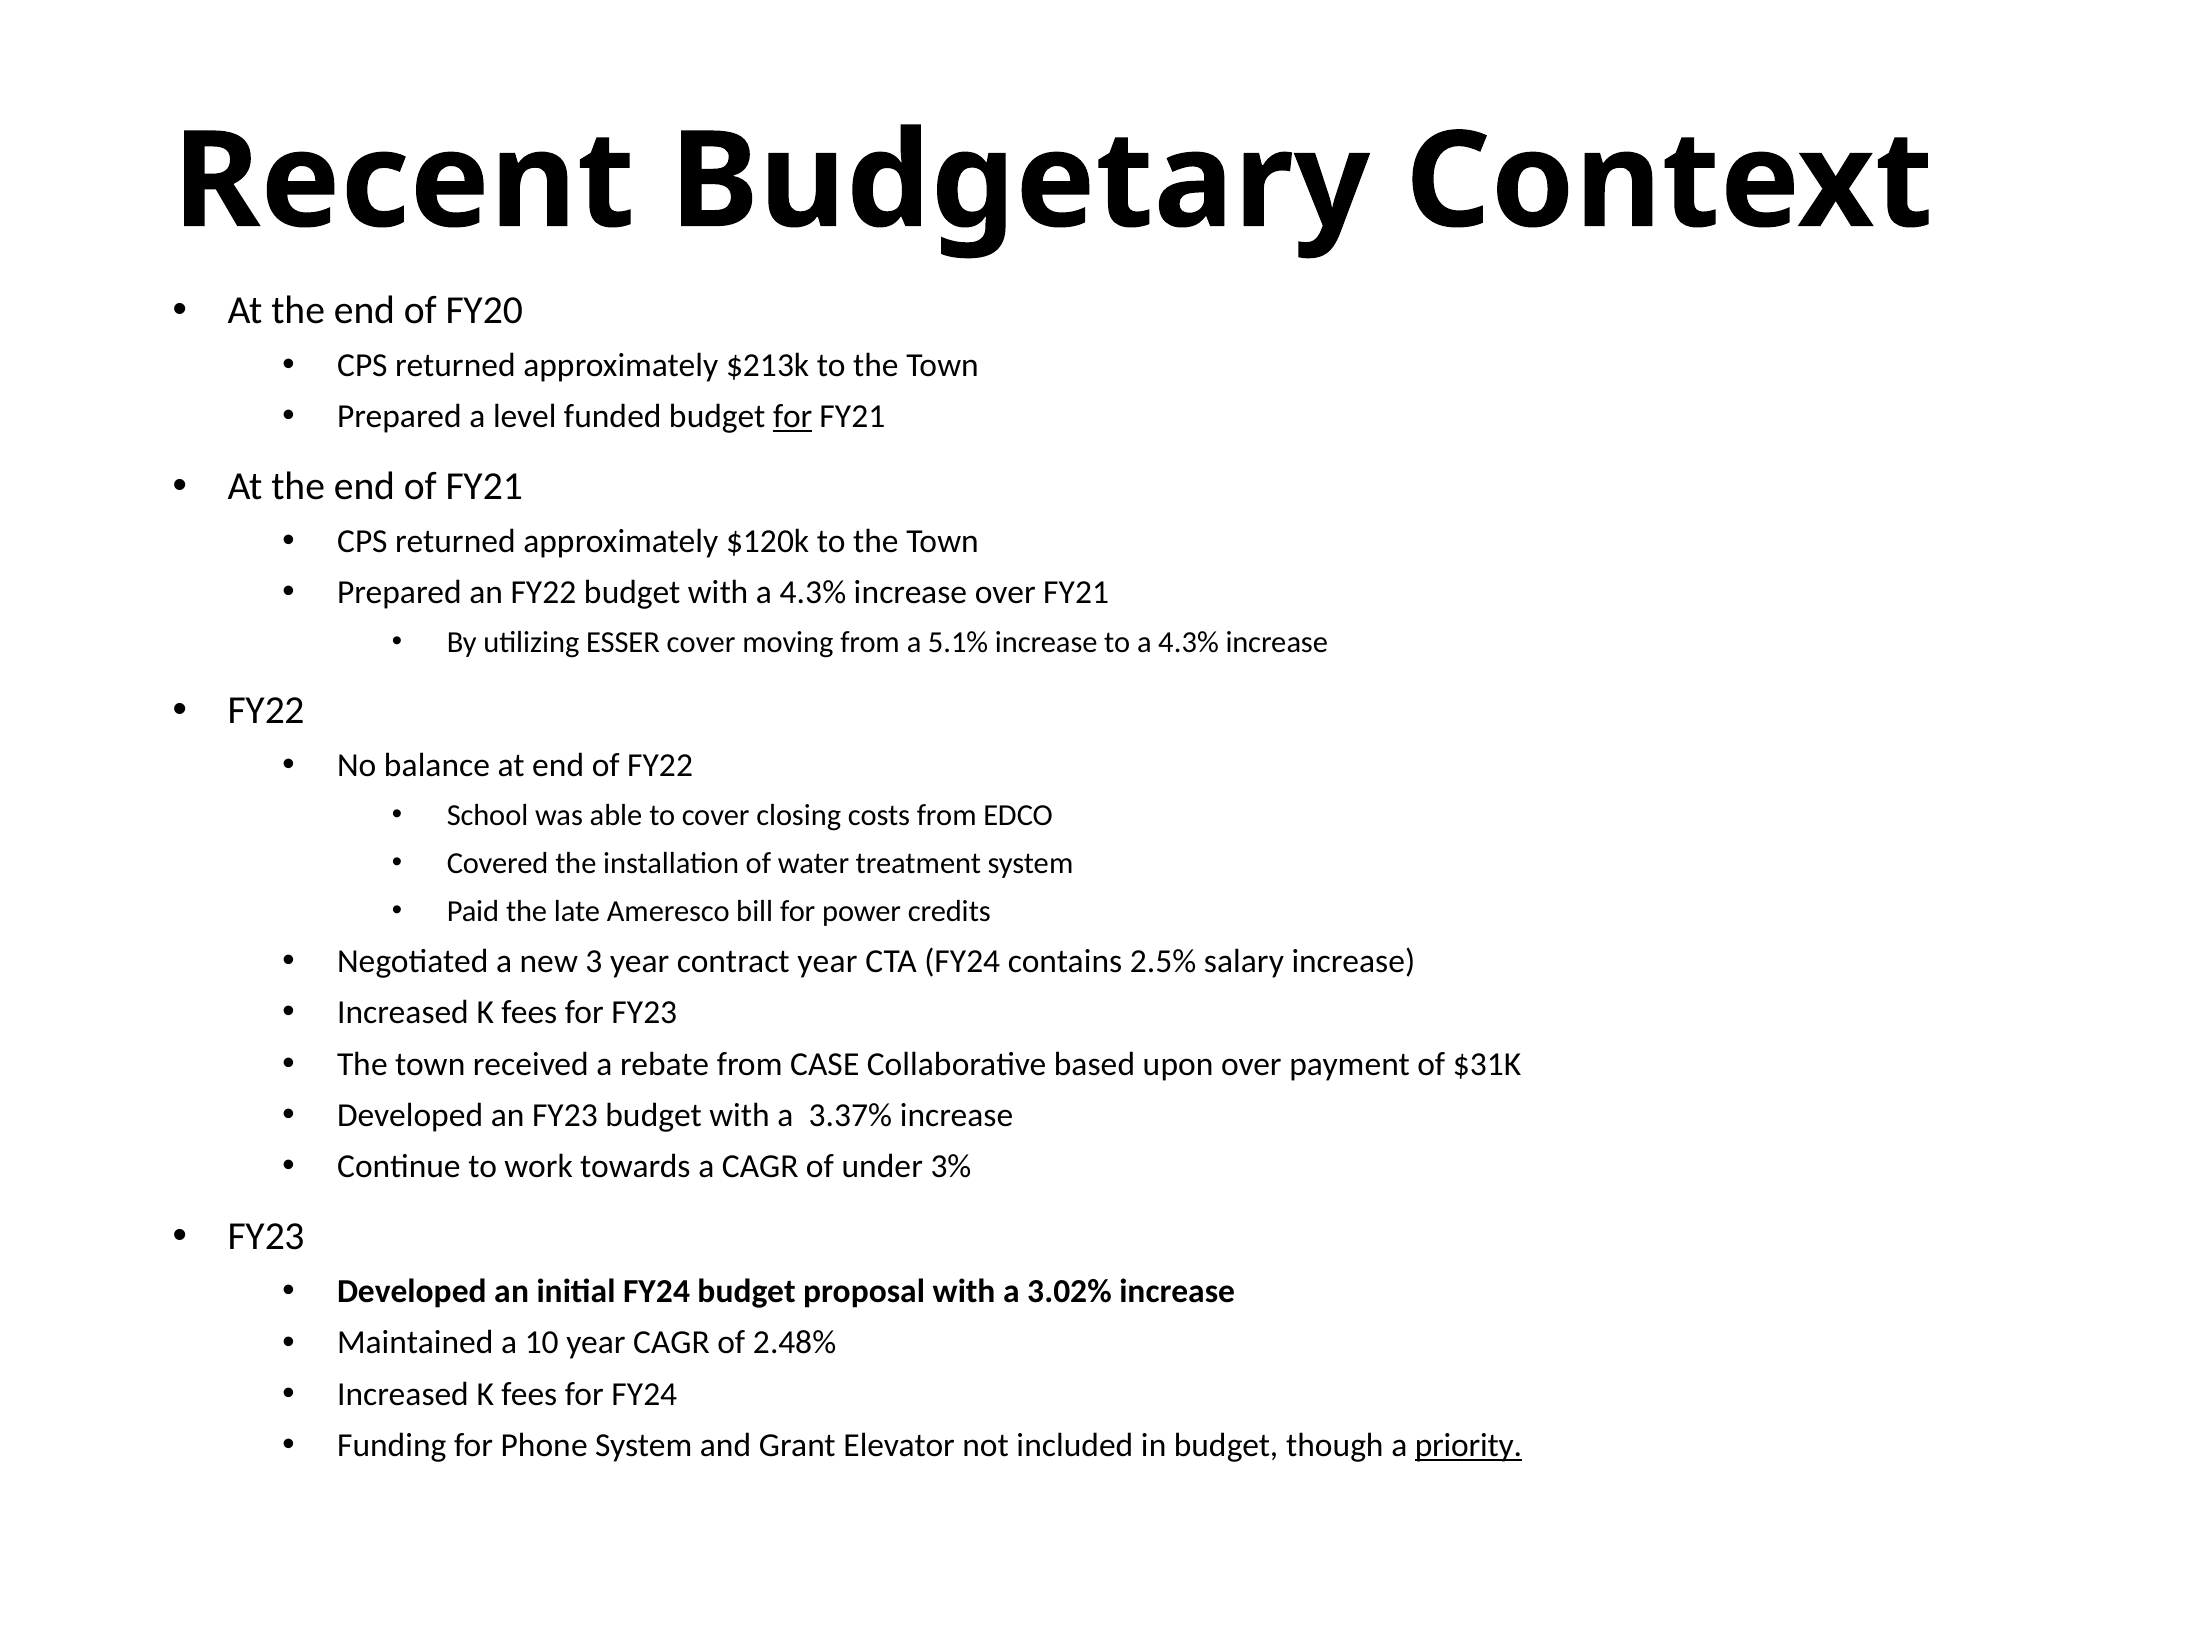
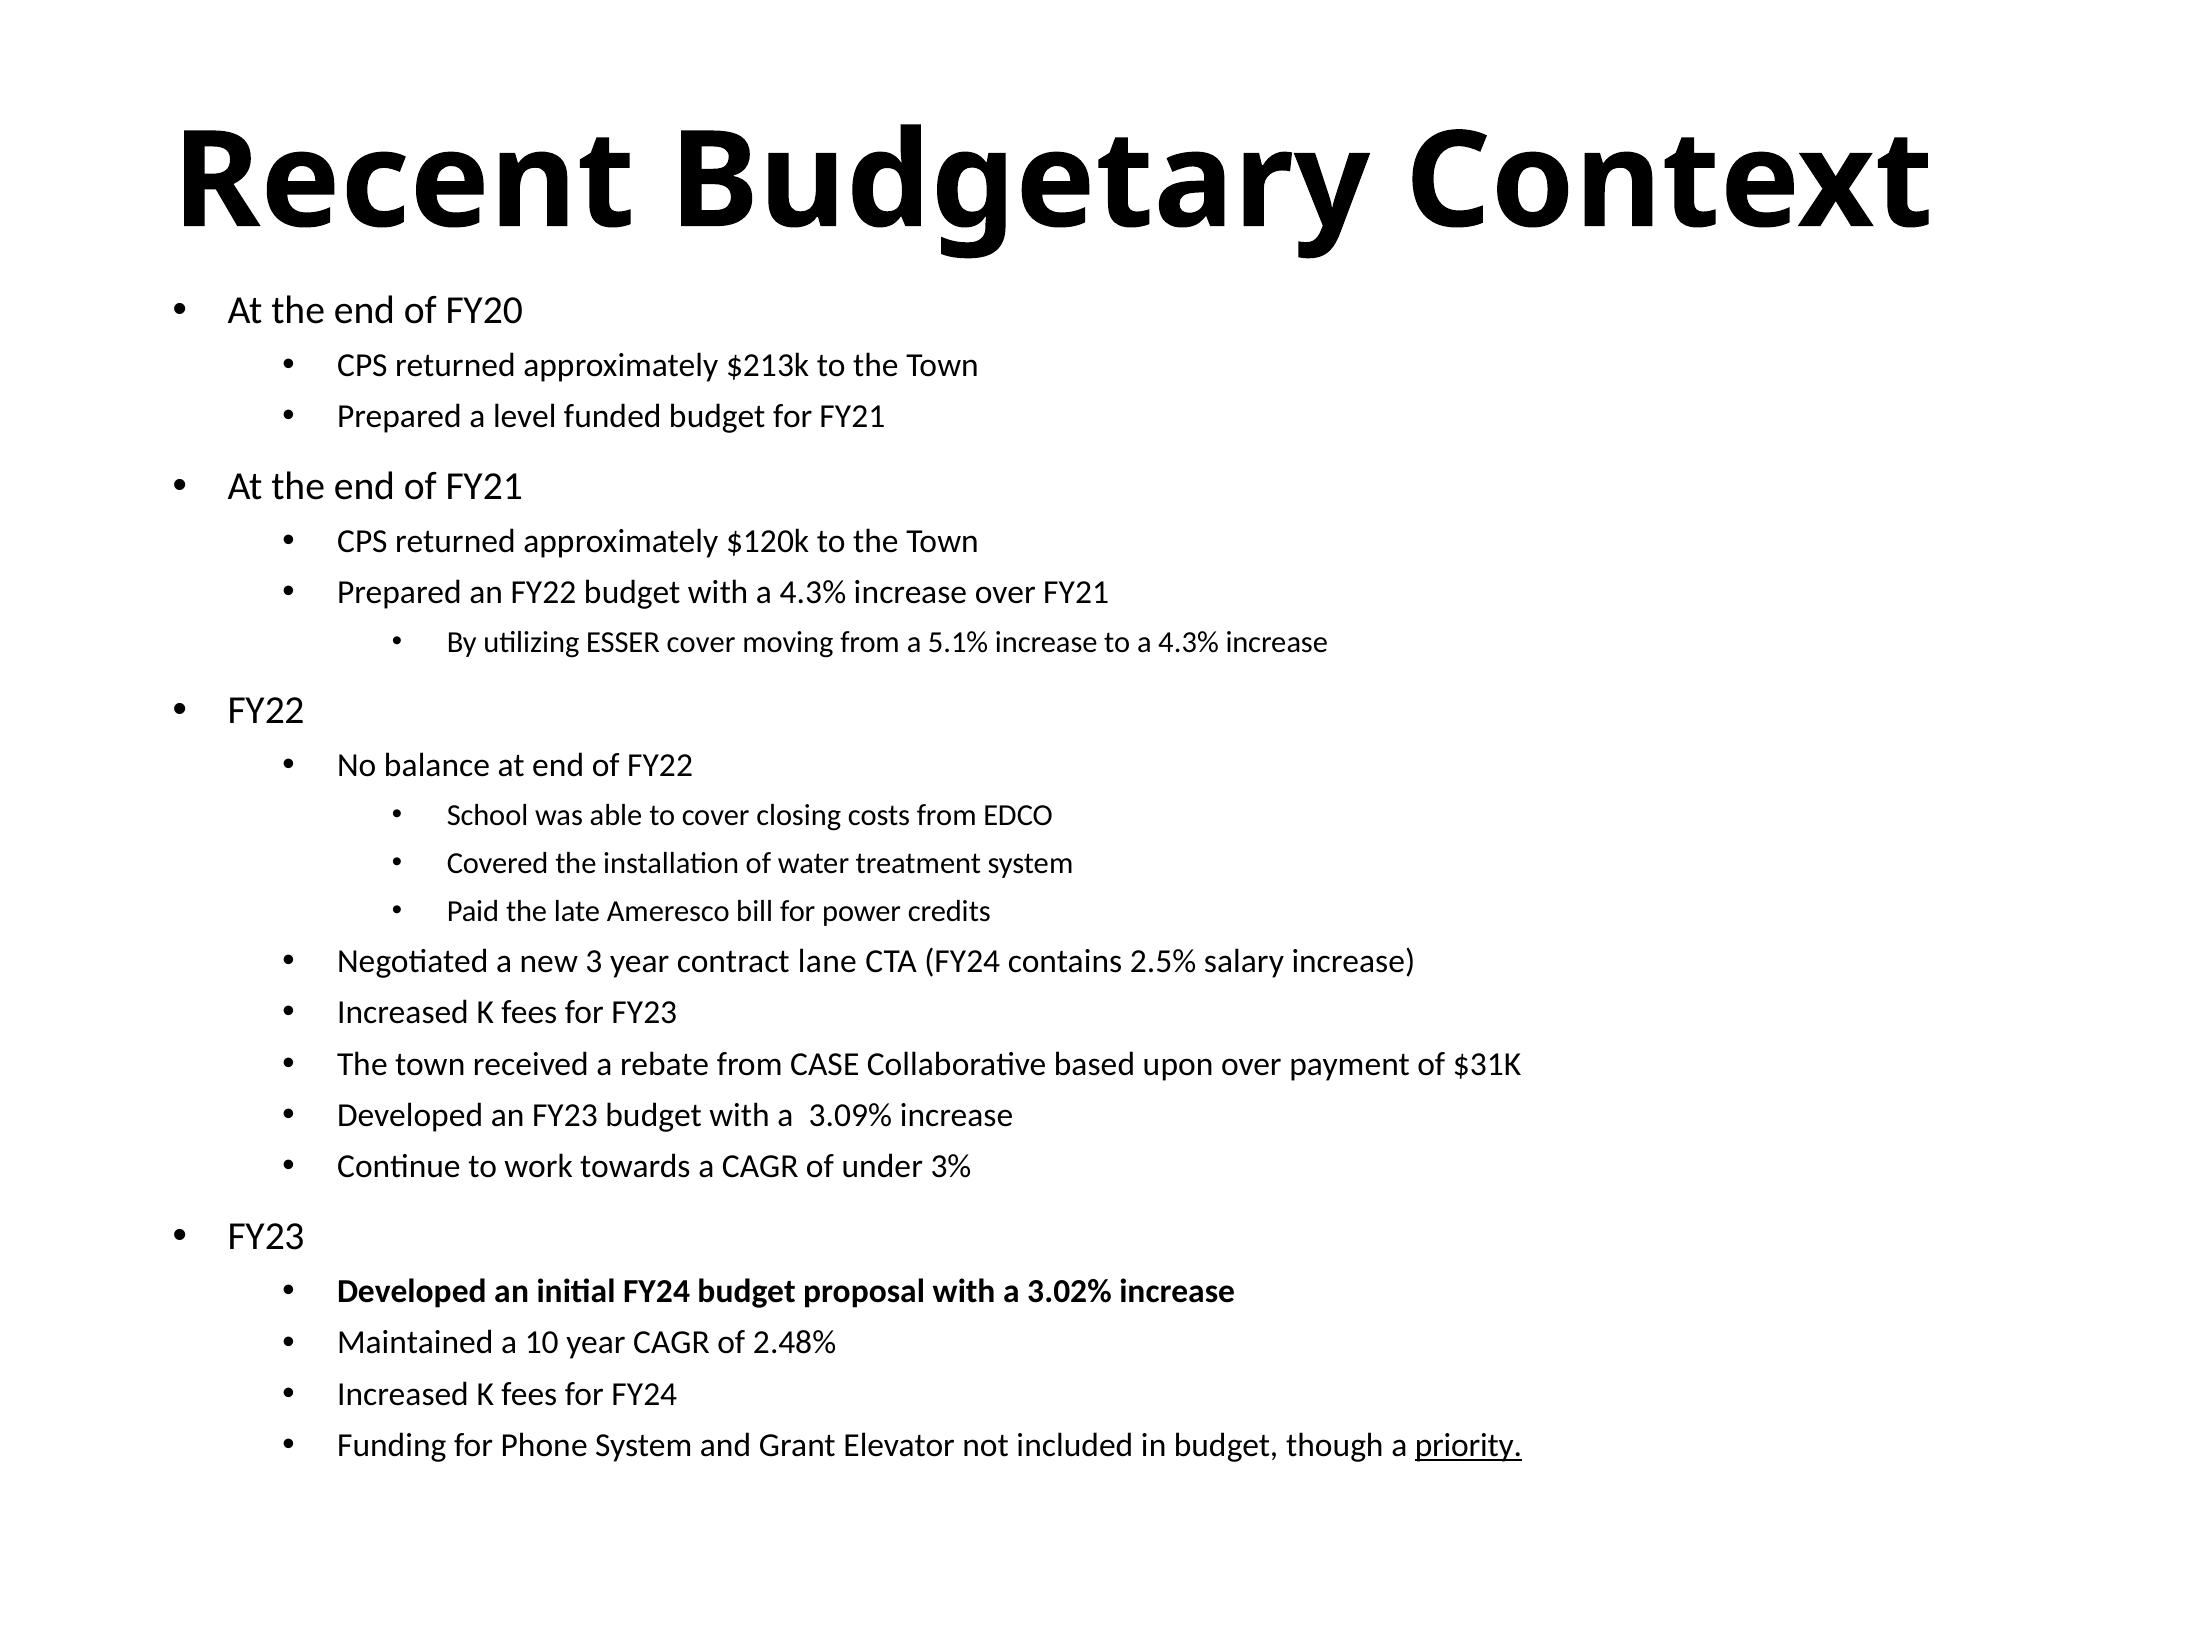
for at (793, 416) underline: present -> none
contract year: year -> lane
3.37%: 3.37% -> 3.09%
